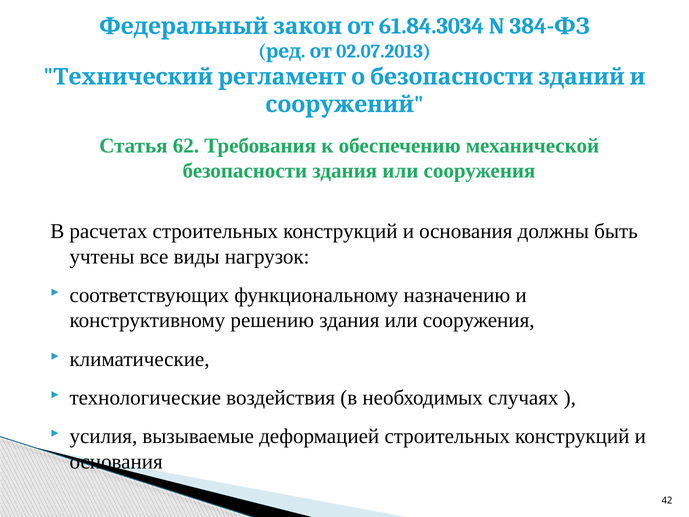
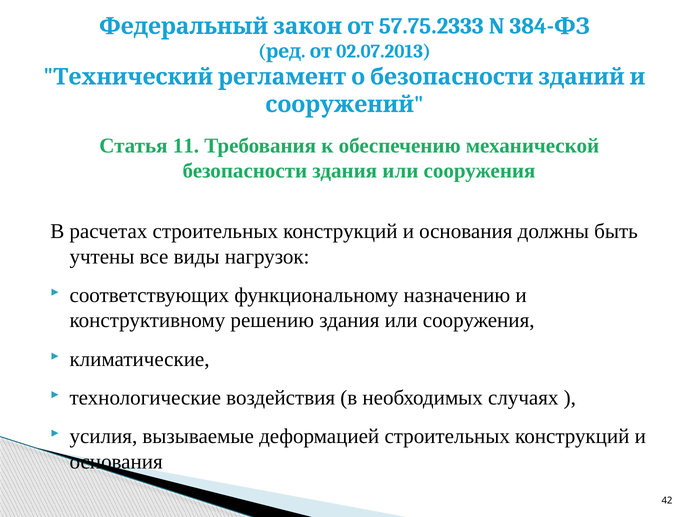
61.84.3034: 61.84.3034 -> 57.75.2333
62: 62 -> 11
